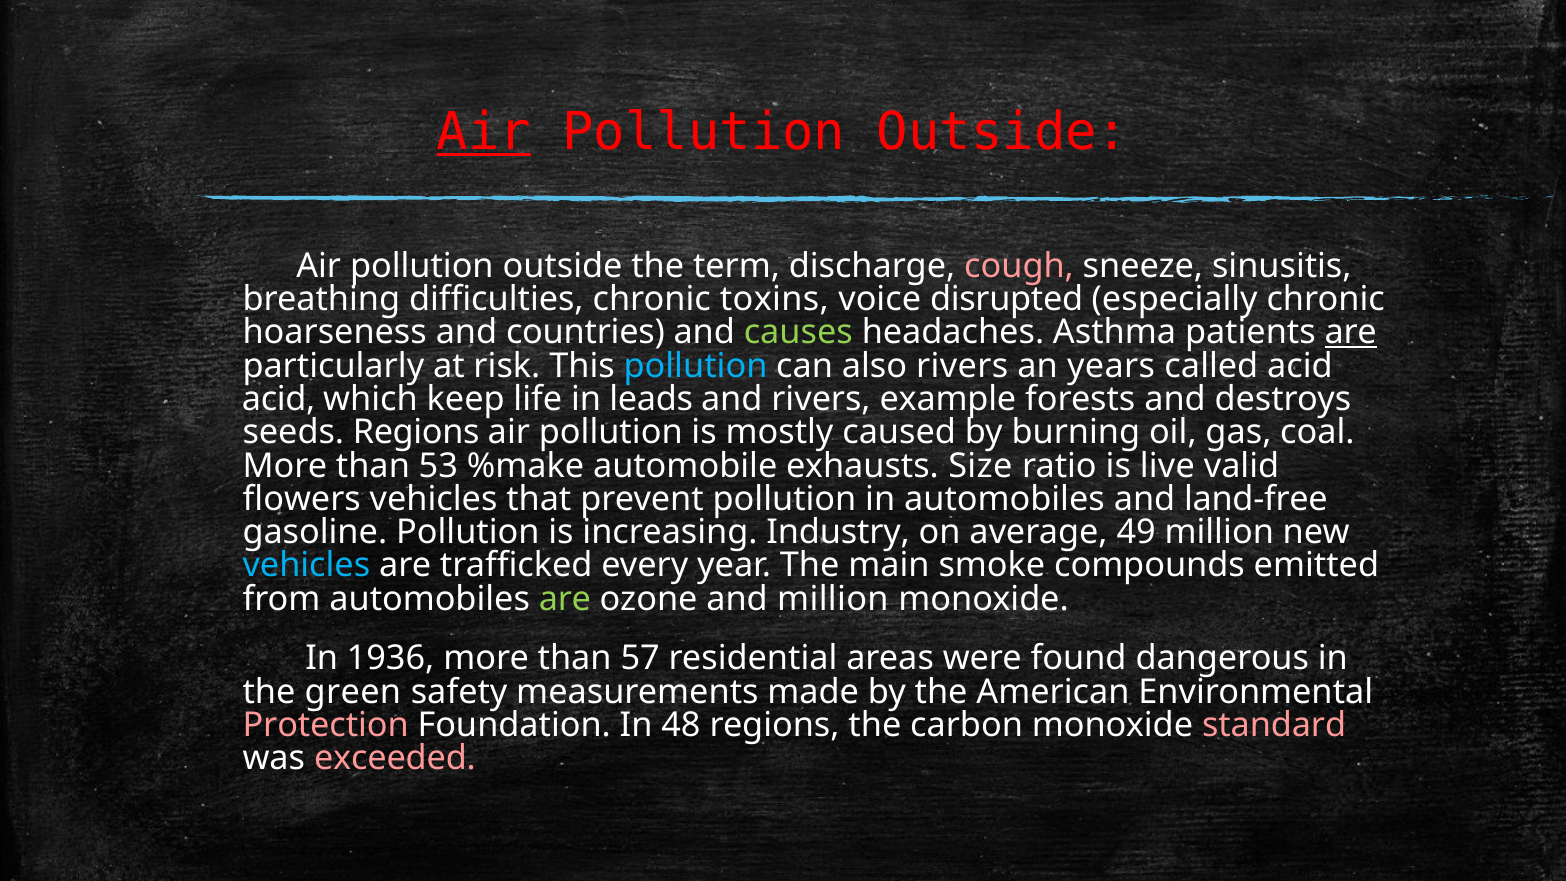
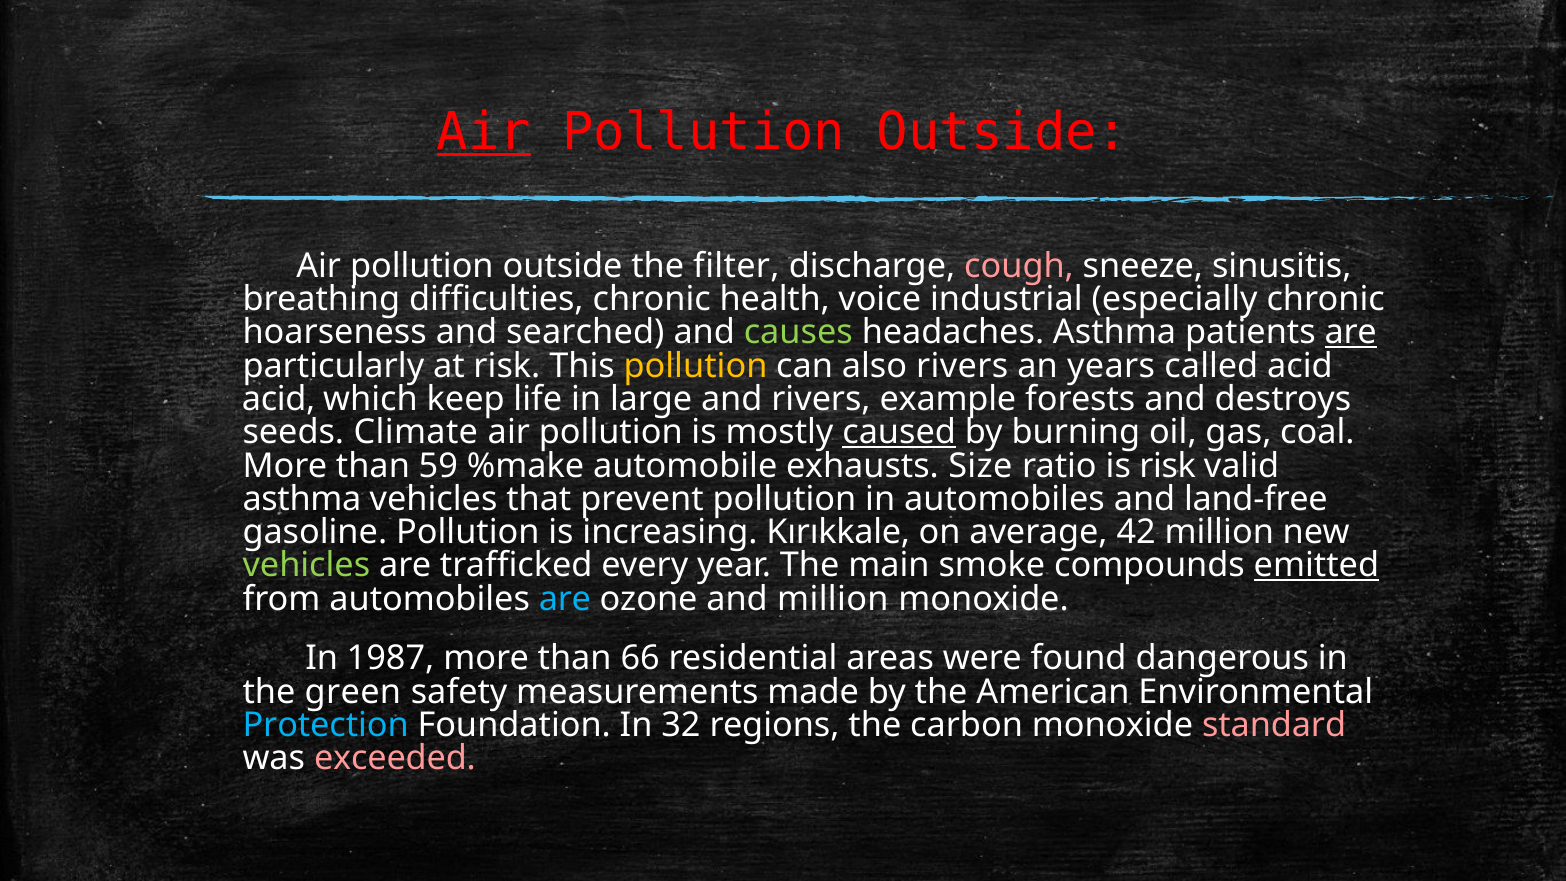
term: term -> filter
toxins: toxins -> health
disrupted: disrupted -> industrial
countries: countries -> searched
pollution at (695, 366) colour: light blue -> yellow
leads: leads -> large
seeds Regions: Regions -> Climate
caused underline: none -> present
53: 53 -> 59
is live: live -> risk
flowers at (302, 499): flowers -> asthma
Industry: Industry -> Kırıkkale
49: 49 -> 42
vehicles at (306, 566) colour: light blue -> light green
emitted underline: none -> present
are at (565, 599) colour: light green -> light blue
1936: 1936 -> 1987
57: 57 -> 66
Protection colour: pink -> light blue
48: 48 -> 32
